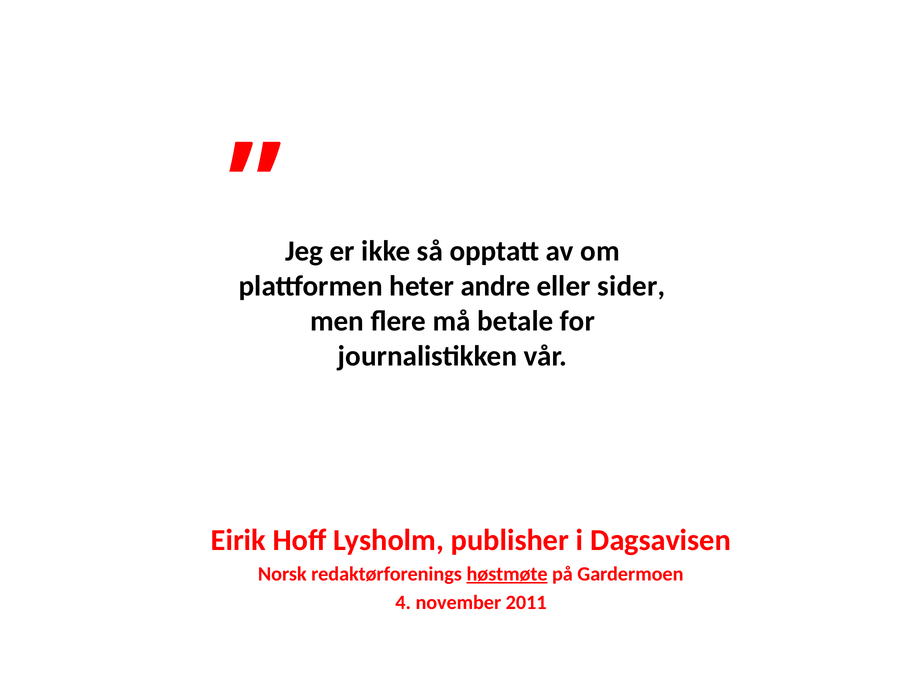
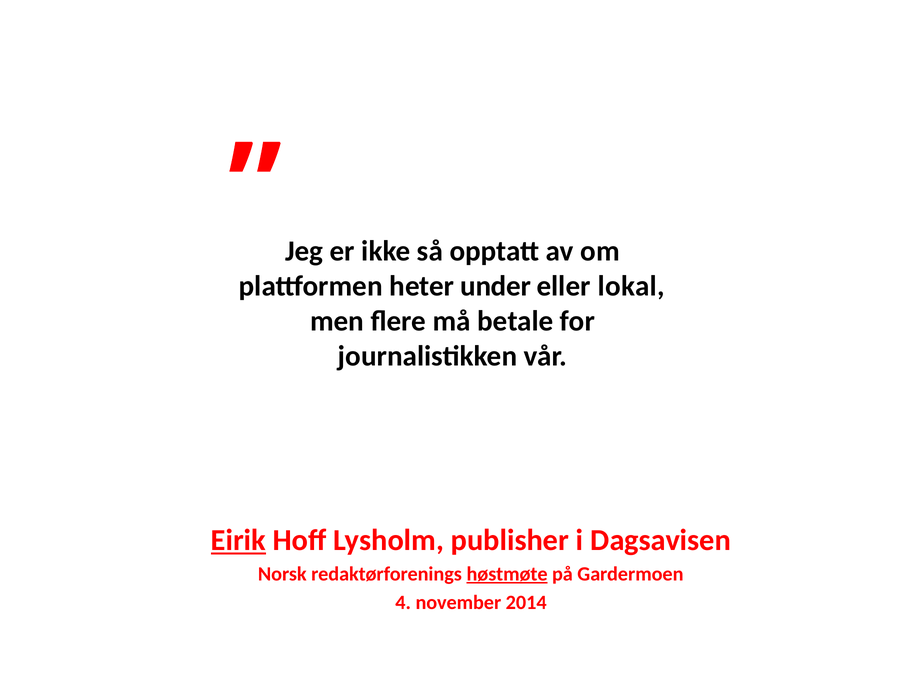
andre: andre -> under
sider: sider -> lokal
Eirik underline: none -> present
2011: 2011 -> 2014
